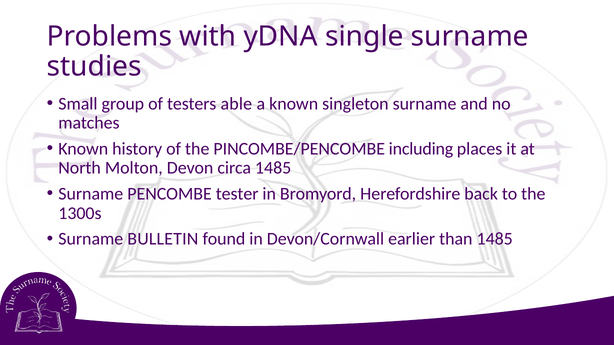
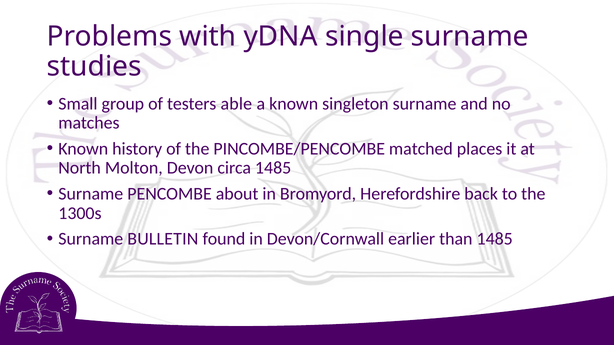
including: including -> matched
tester: tester -> about
